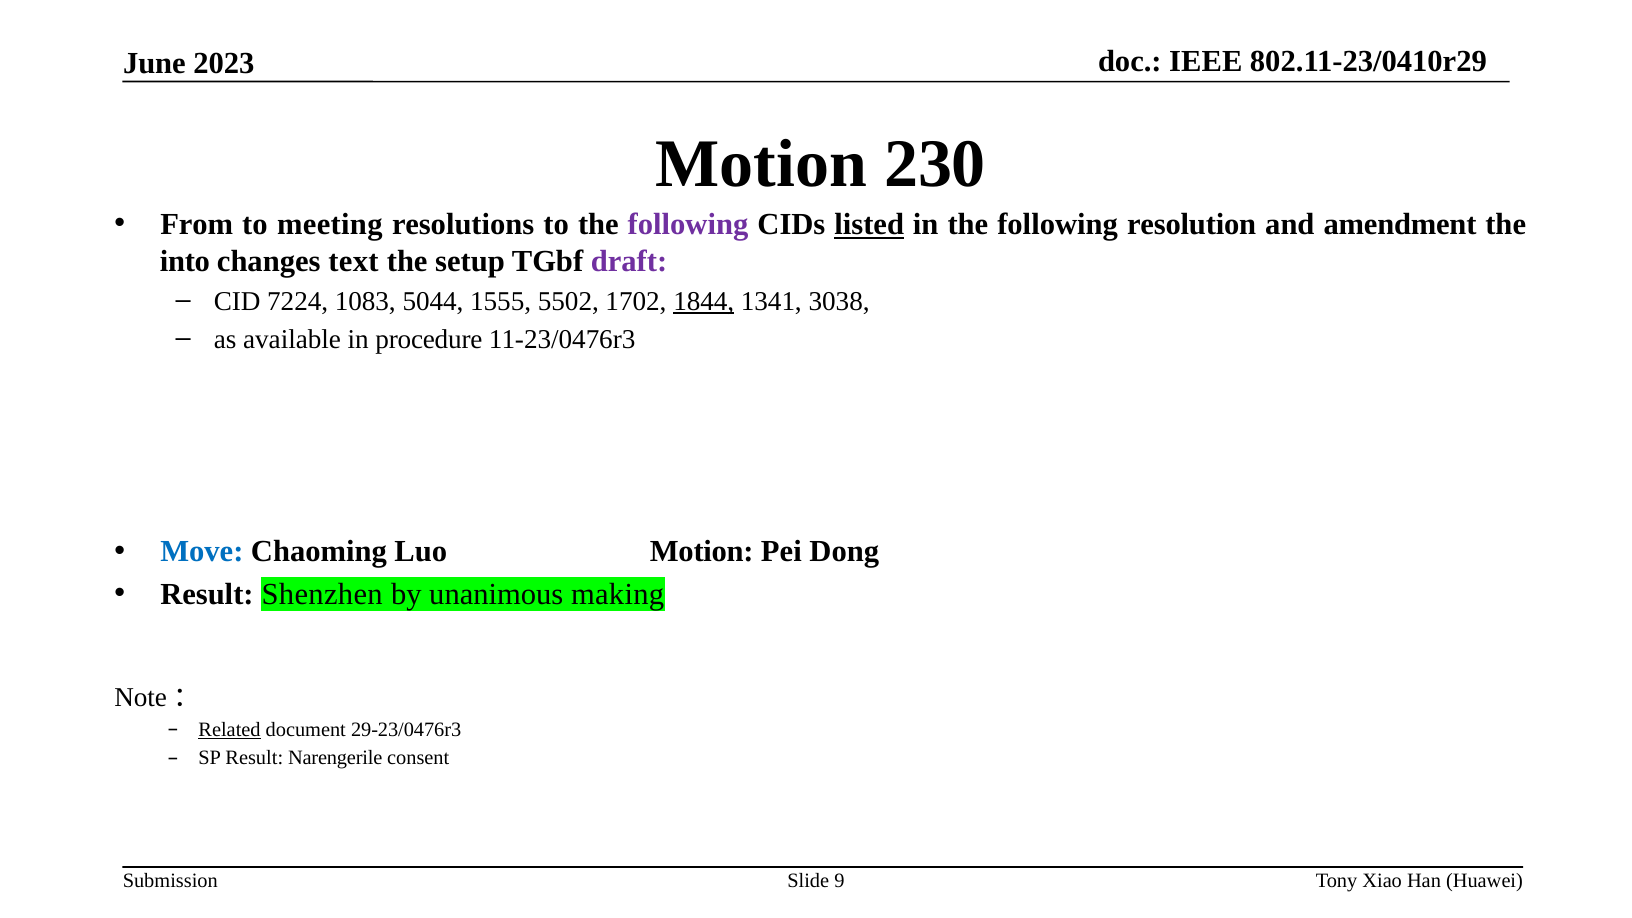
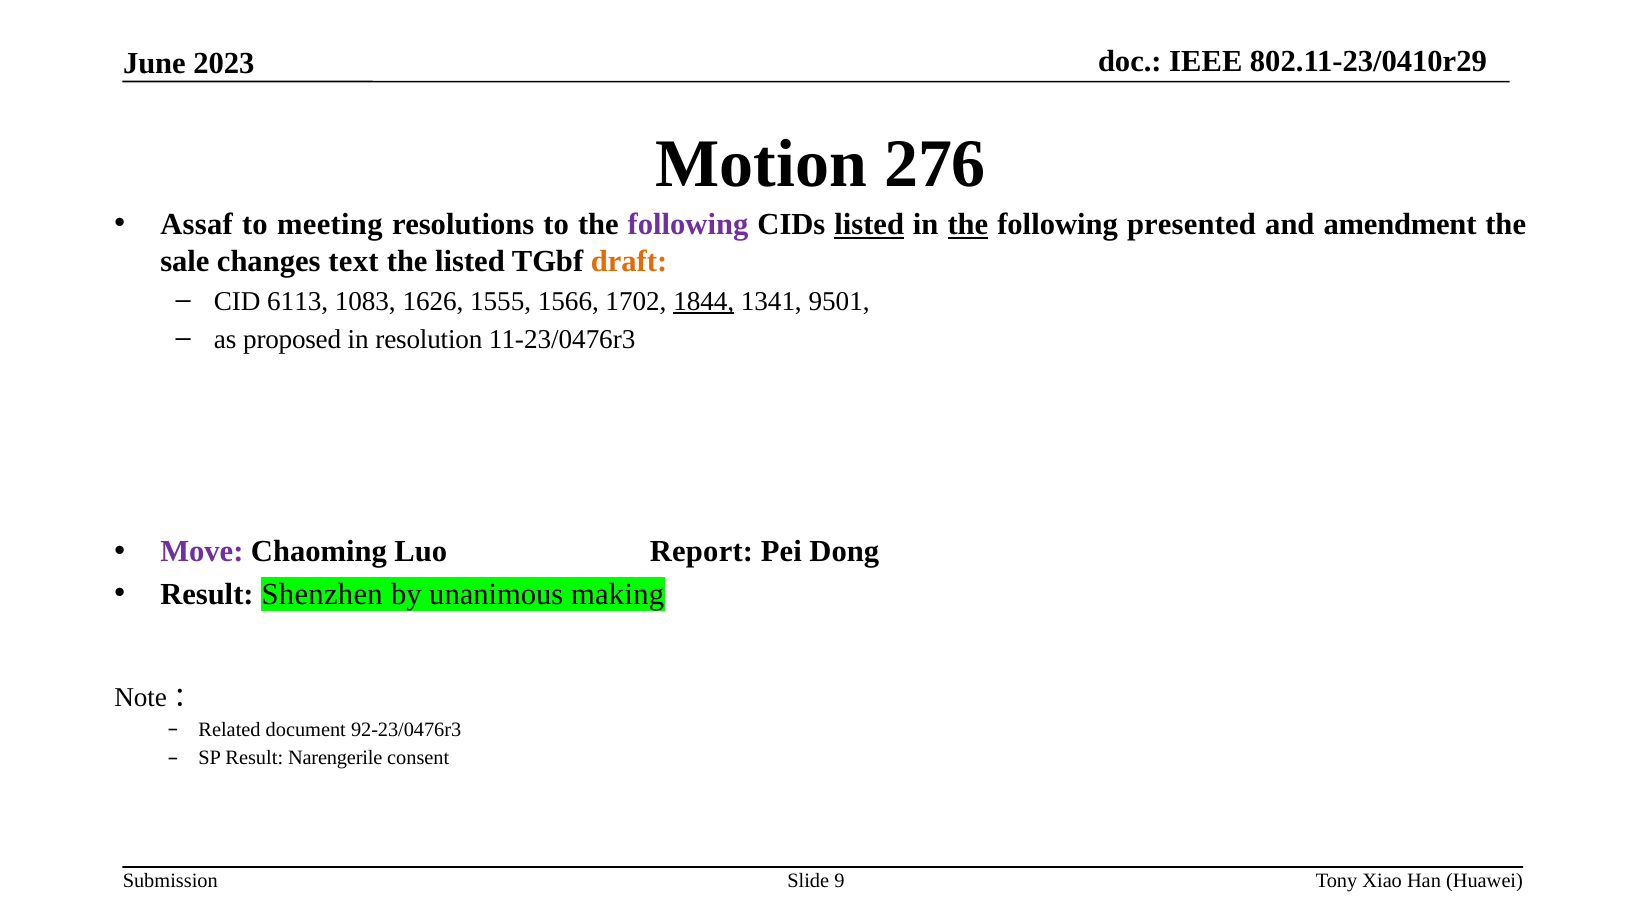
230: 230 -> 276
From: From -> Assaf
the at (968, 225) underline: none -> present
resolution: resolution -> presented
into: into -> sale
the setup: setup -> listed
draft colour: purple -> orange
7224: 7224 -> 6113
5044: 5044 -> 1626
5502: 5502 -> 1566
3038: 3038 -> 9501
available: available -> proposed
procedure: procedure -> resolution
Move colour: blue -> purple
Luo Motion: Motion -> Report
Related underline: present -> none
29-23/0476r3: 29-23/0476r3 -> 92-23/0476r3
